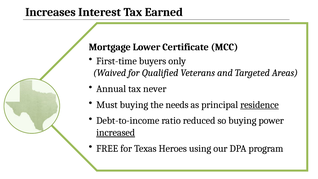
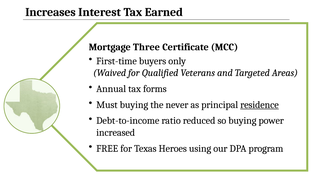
Lower: Lower -> Three
never: never -> forms
needs: needs -> never
increased underline: present -> none
